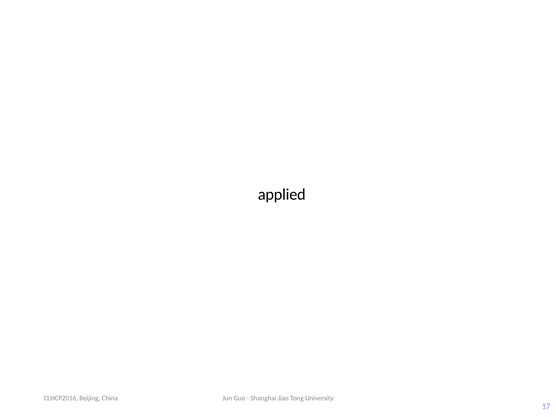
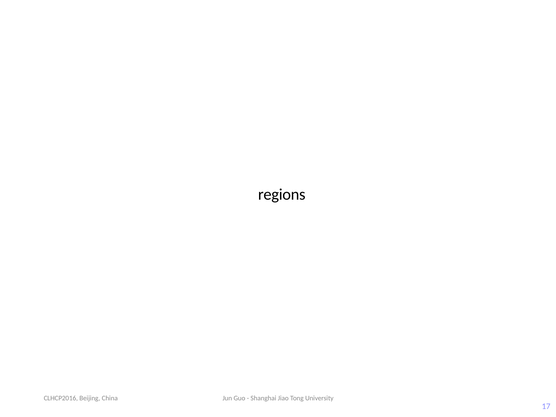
applied: applied -> regions
